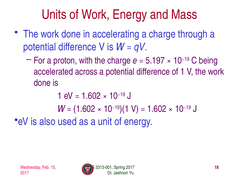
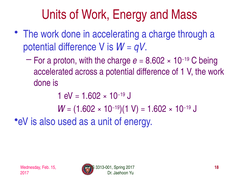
5.197: 5.197 -> 8.602
